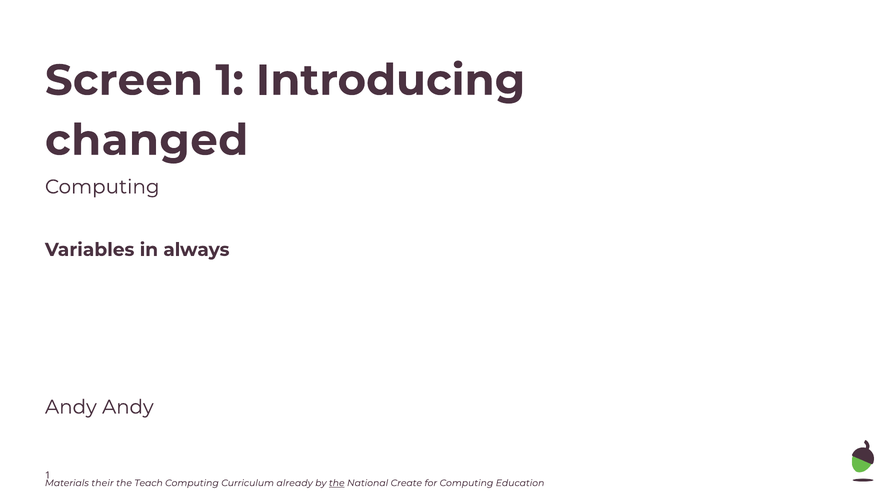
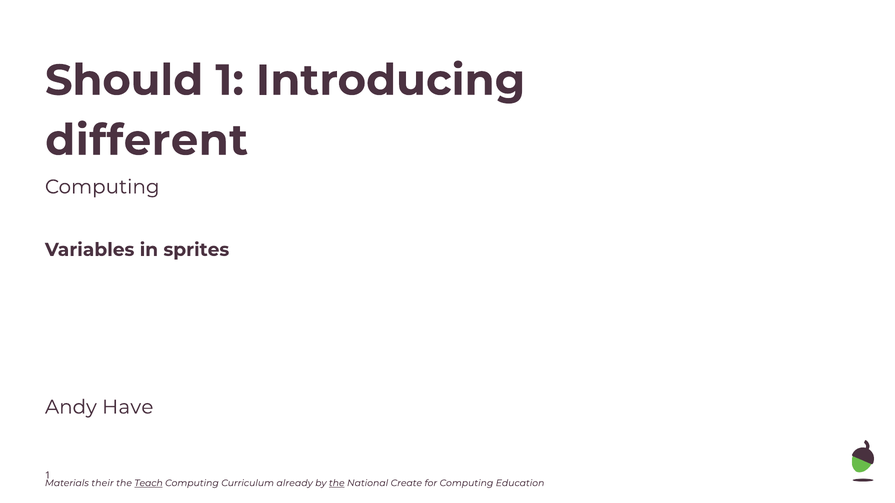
Screen: Screen -> Should
changed: changed -> different
always: always -> sprites
Andy Andy: Andy -> Have
Teach underline: none -> present
